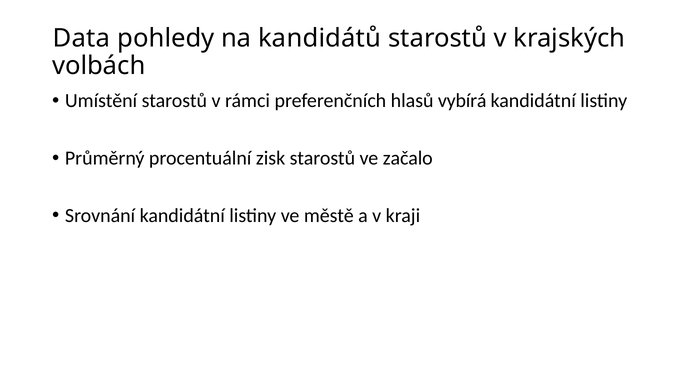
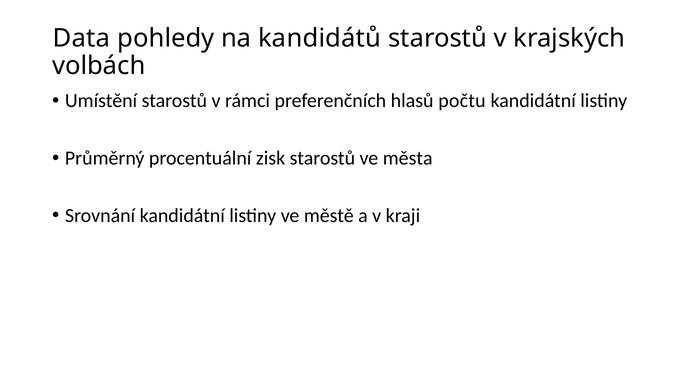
vybírá: vybírá -> počtu
začalo: začalo -> města
